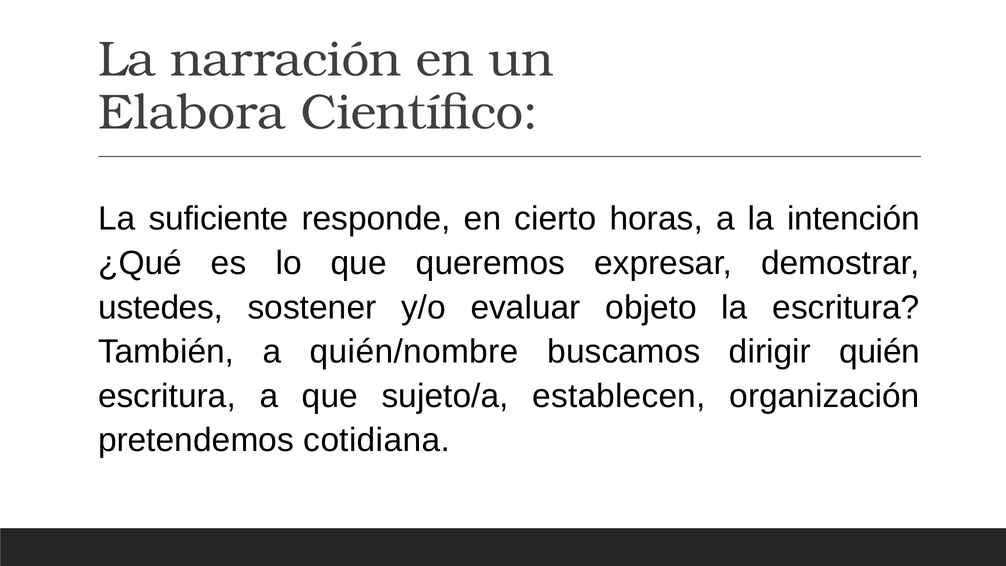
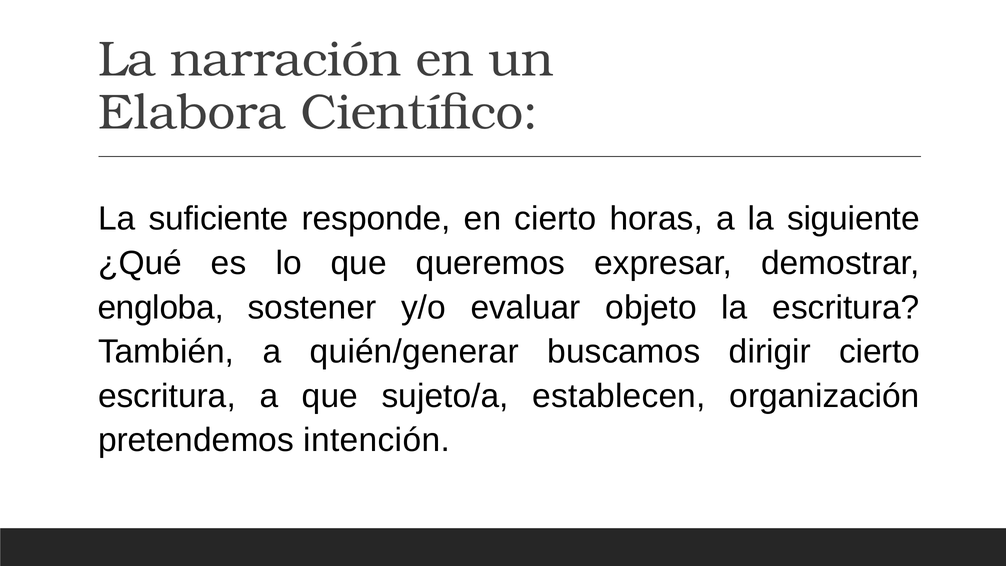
intención: intención -> siguiente
ustedes: ustedes -> engloba
quién/nombre: quién/nombre -> quién/generar
dirigir quién: quién -> cierto
cotidiana: cotidiana -> intención
